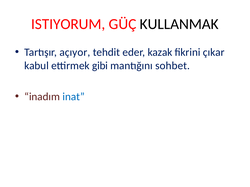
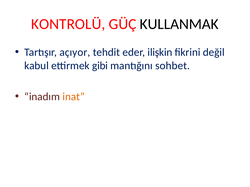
ISTIYORUM: ISTIYORUM -> KONTROLÜ
kazak: kazak -> ilişkin
çıkar: çıkar -> değil
inat colour: blue -> orange
